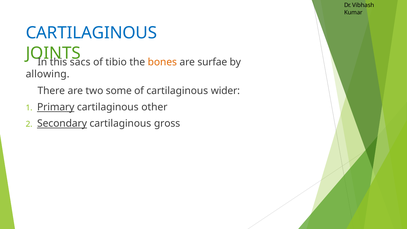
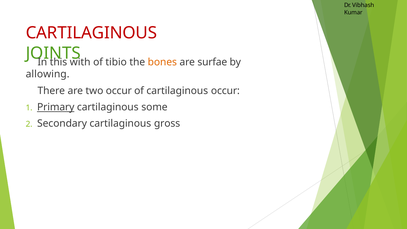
CARTILAGINOUS at (91, 33) colour: blue -> red
sacs: sacs -> with
two some: some -> occur
cartilaginous wider: wider -> occur
other: other -> some
Secondary underline: present -> none
